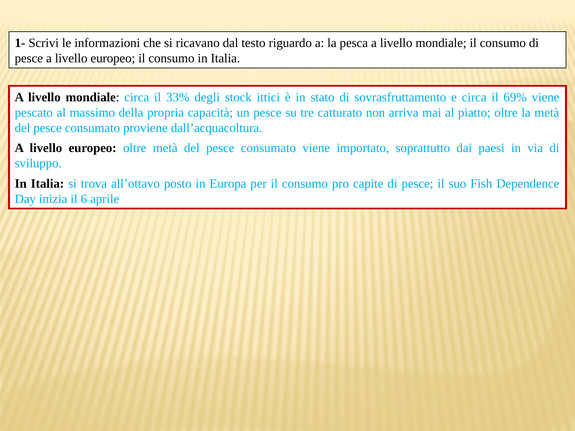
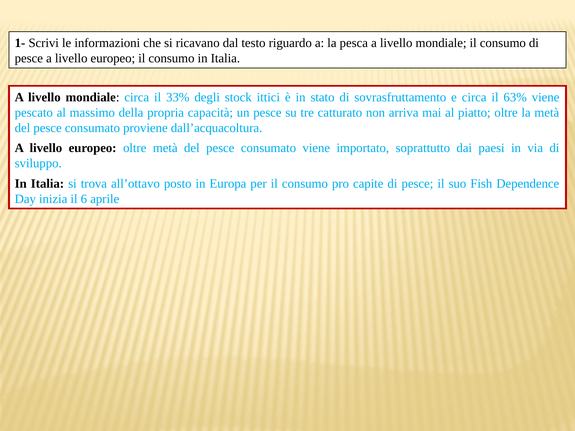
69%: 69% -> 63%
